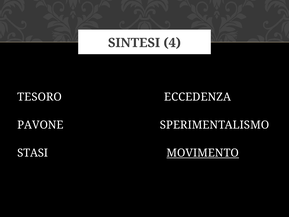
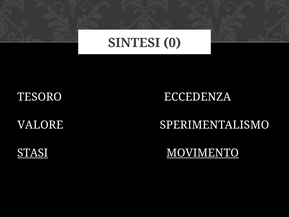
4: 4 -> 0
PAVONE: PAVONE -> VALORE
STASI underline: none -> present
